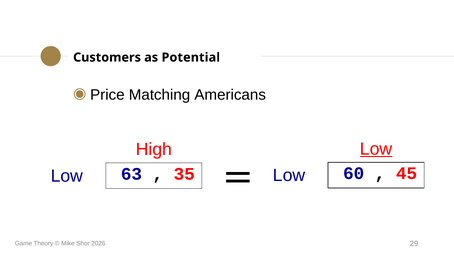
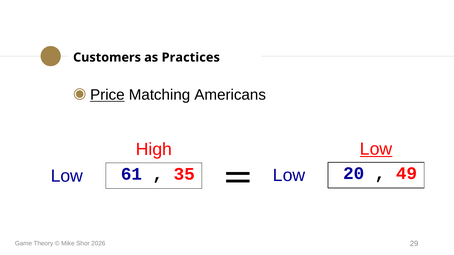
Potential: Potential -> Practices
Price underline: none -> present
60: 60 -> 20
45: 45 -> 49
63: 63 -> 61
